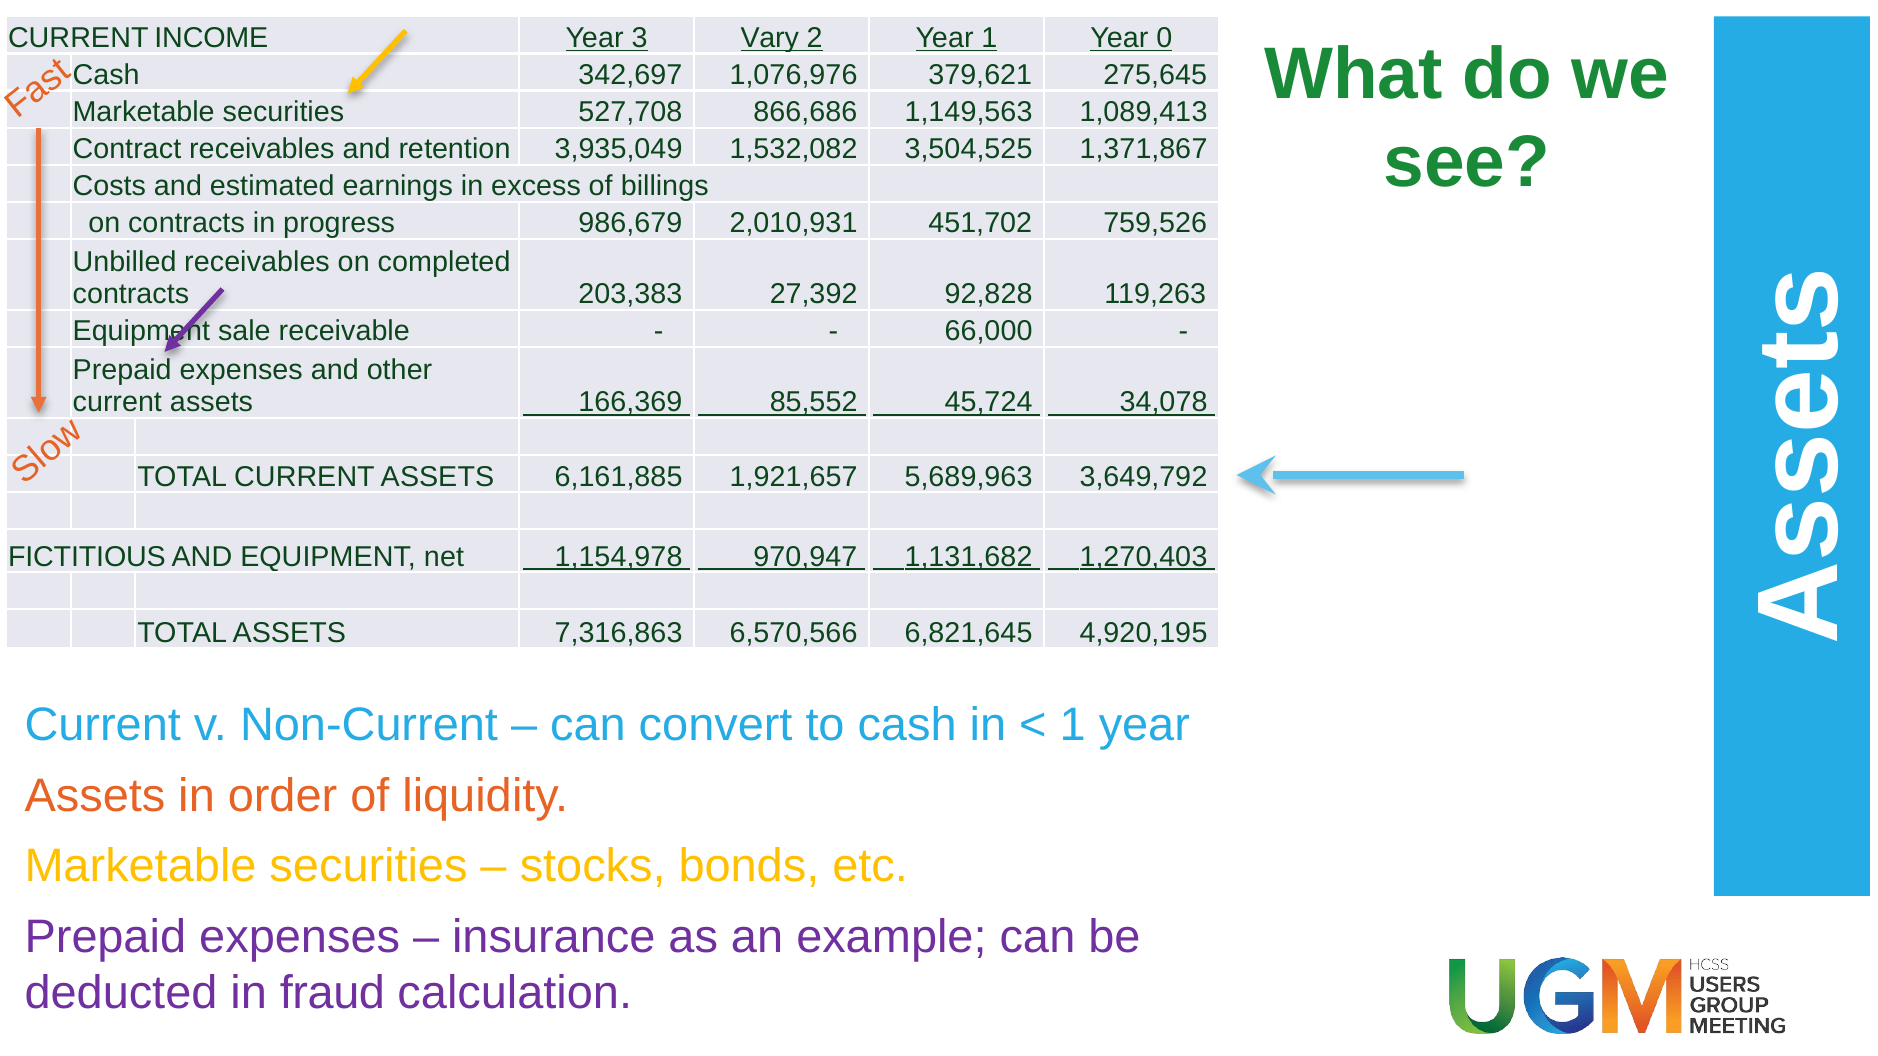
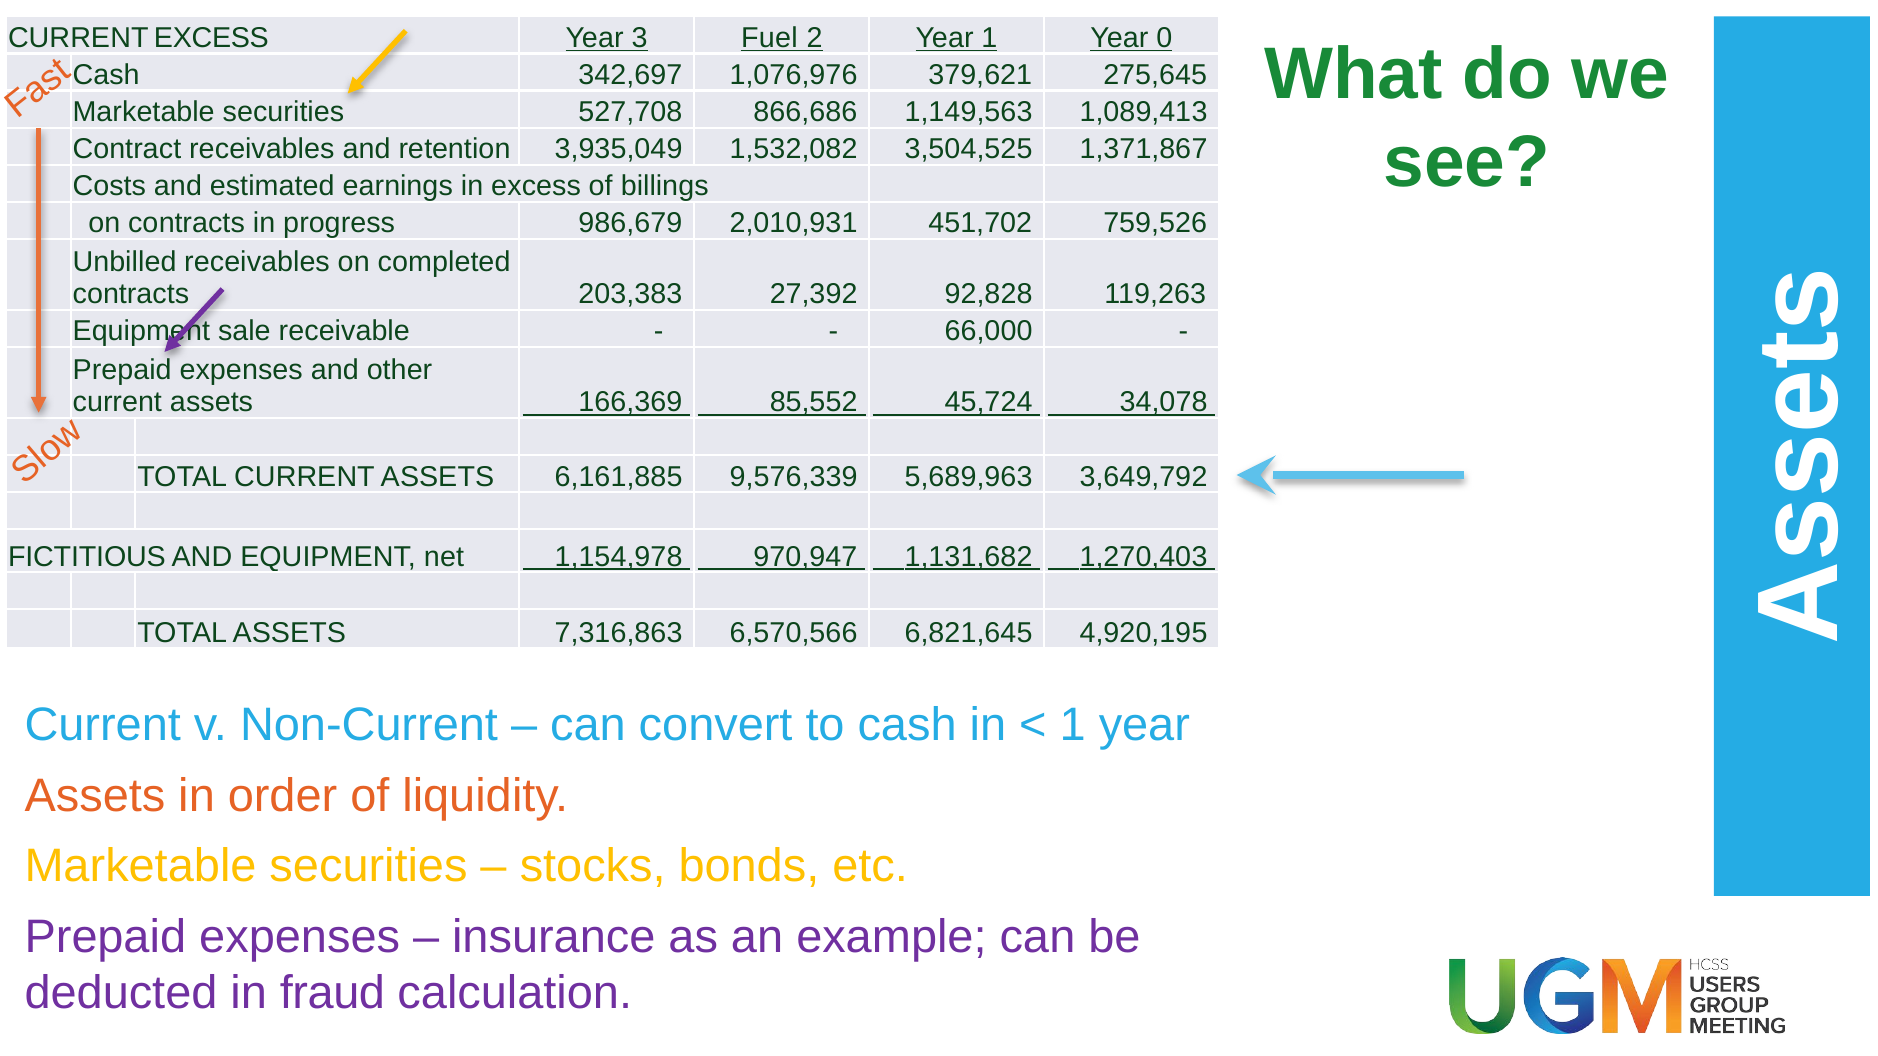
CURRENT INCOME: INCOME -> EXCESS
Vary: Vary -> Fuel
1,921,657: 1,921,657 -> 9,576,339
